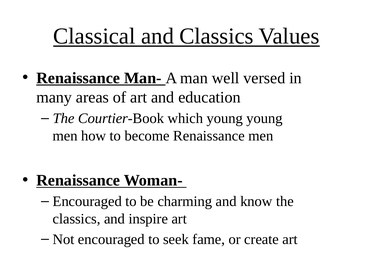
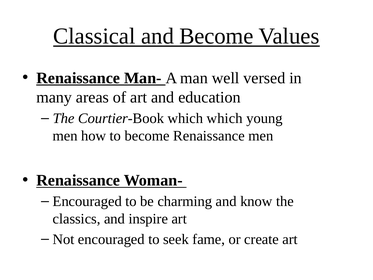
and Classics: Classics -> Become
which young: young -> which
